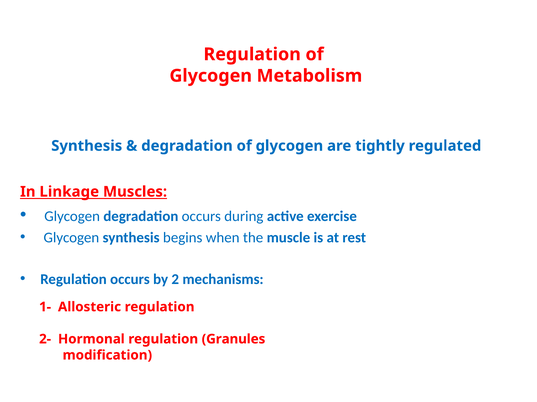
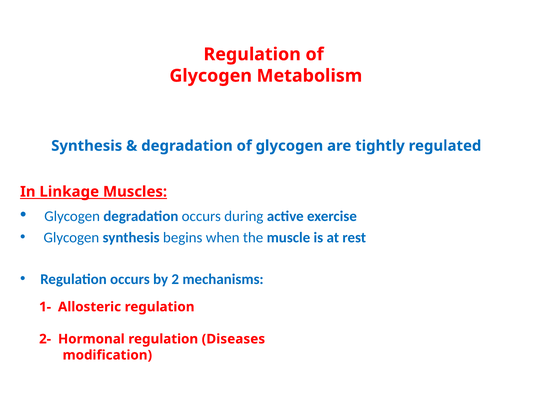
Granules: Granules -> Diseases
